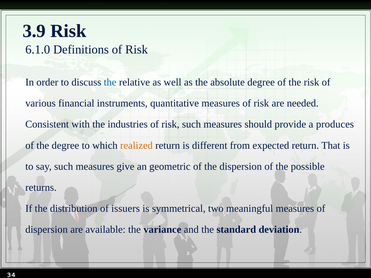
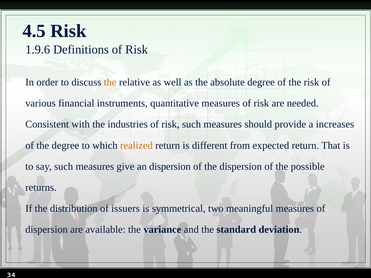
3.9: 3.9 -> 4.5
6.1.0: 6.1.0 -> 1.9.6
the at (110, 82) colour: blue -> orange
produces: produces -> increases
an geometric: geometric -> dispersion
